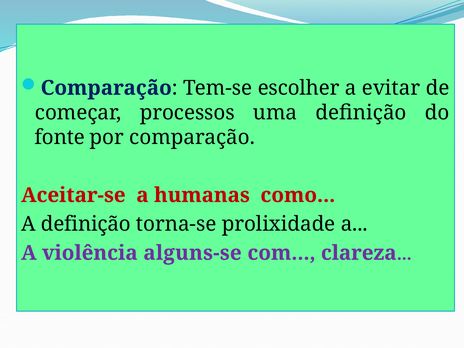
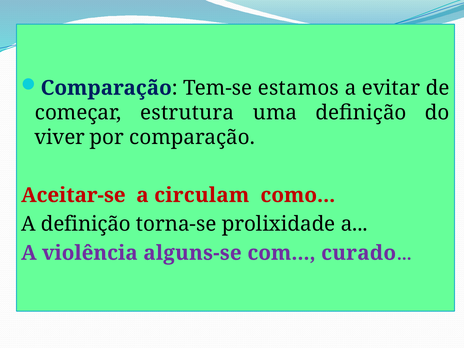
escolher: escolher -> estamos
processos: processos -> estrutura
fonte: fonte -> viver
humanas: humanas -> circulam
clareza: clareza -> curado
